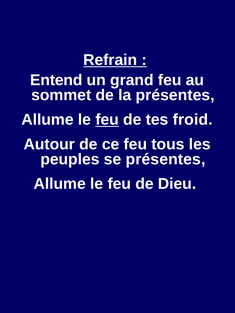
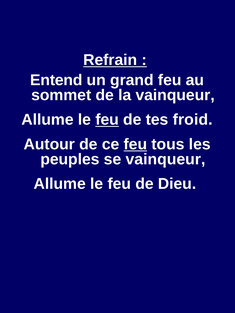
la présentes: présentes -> vainqueur
feu at (135, 144) underline: none -> present
se présentes: présentes -> vainqueur
